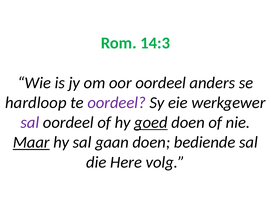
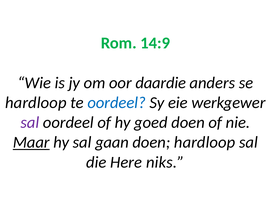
14:3: 14:3 -> 14:9
oor oordeel: oordeel -> daardie
oordeel at (117, 103) colour: purple -> blue
goed underline: present -> none
doen bediende: bediende -> hardloop
volg: volg -> niks
